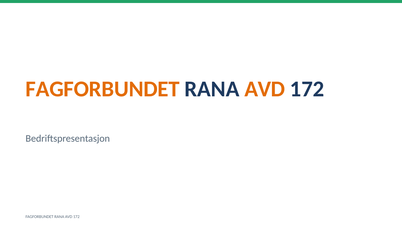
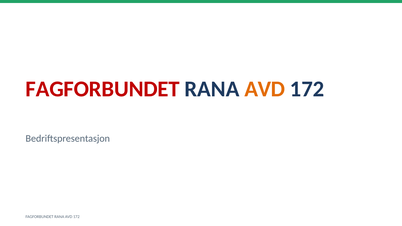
FAGFORBUNDET at (103, 89) colour: orange -> red
